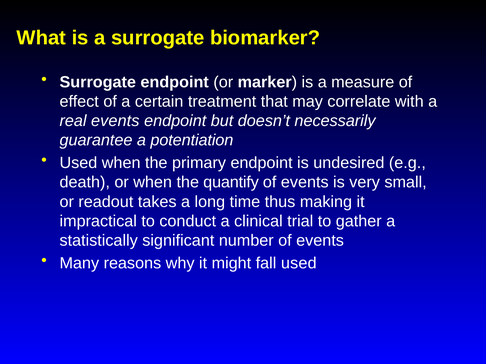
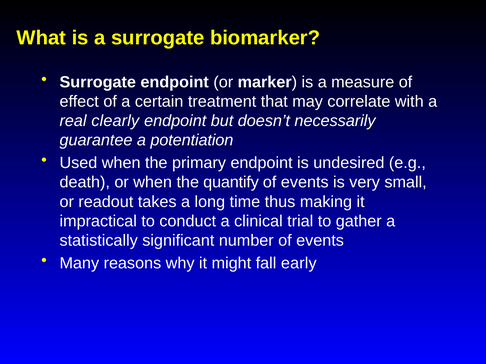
real events: events -> clearly
fall used: used -> early
